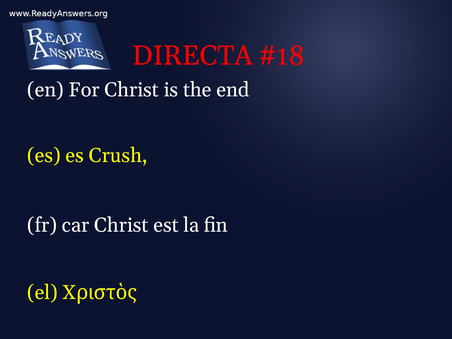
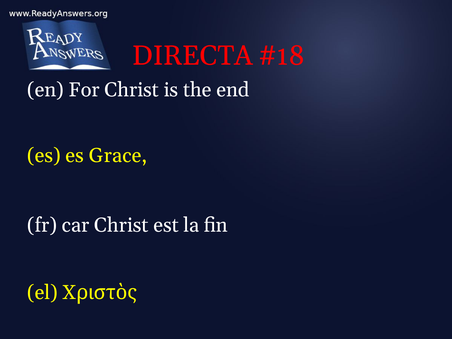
Crush: Crush -> Grace
